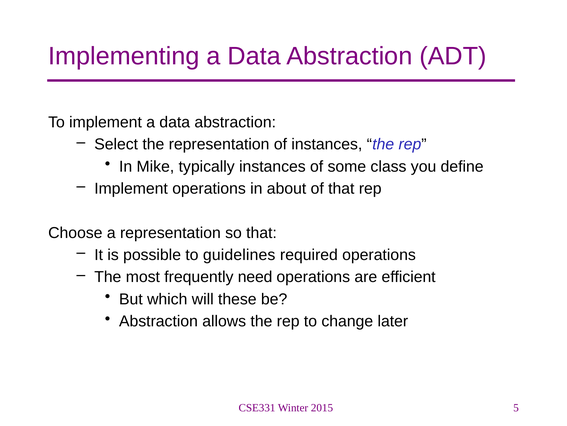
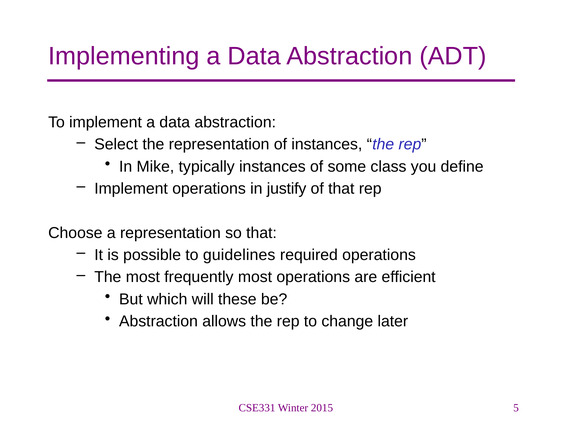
about: about -> justify
frequently need: need -> most
